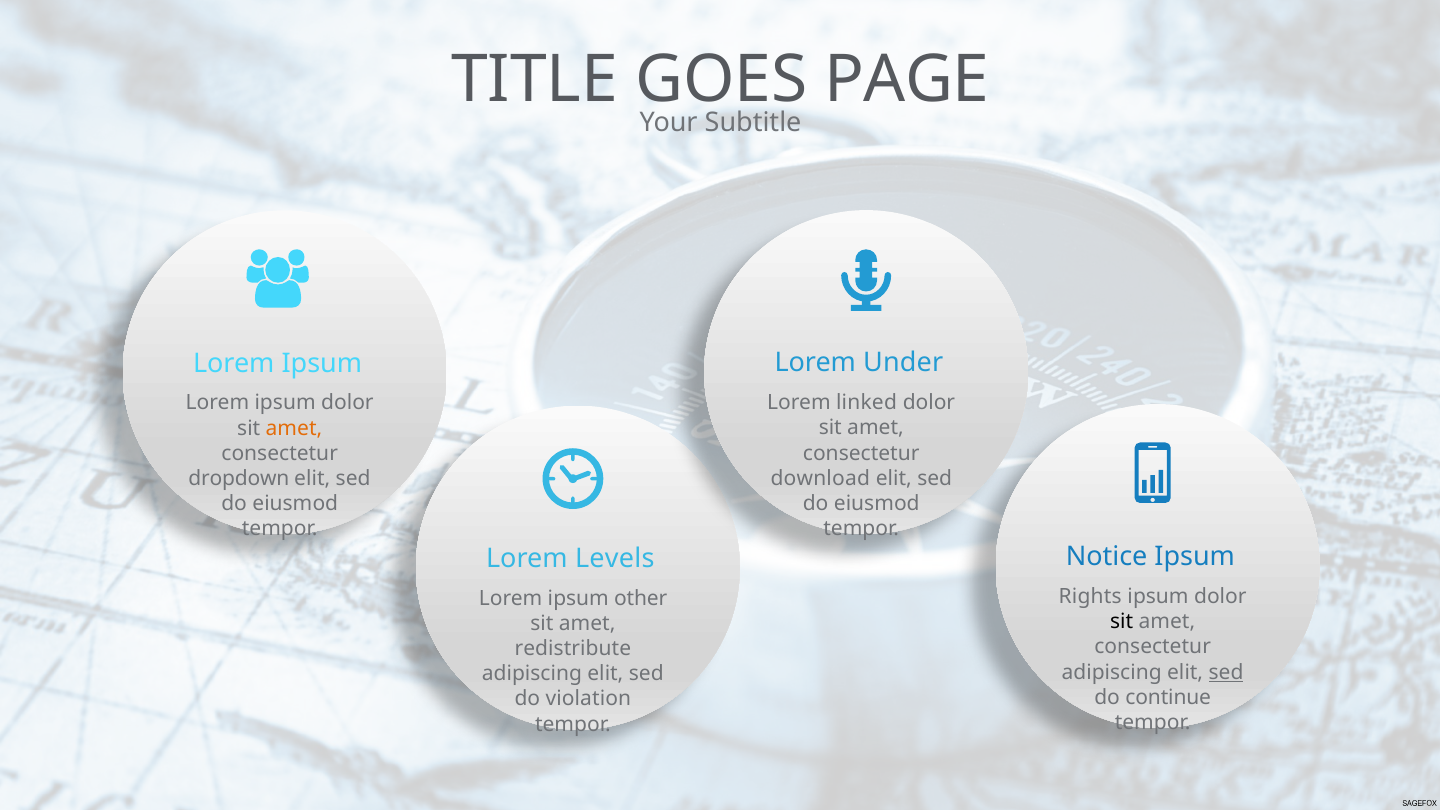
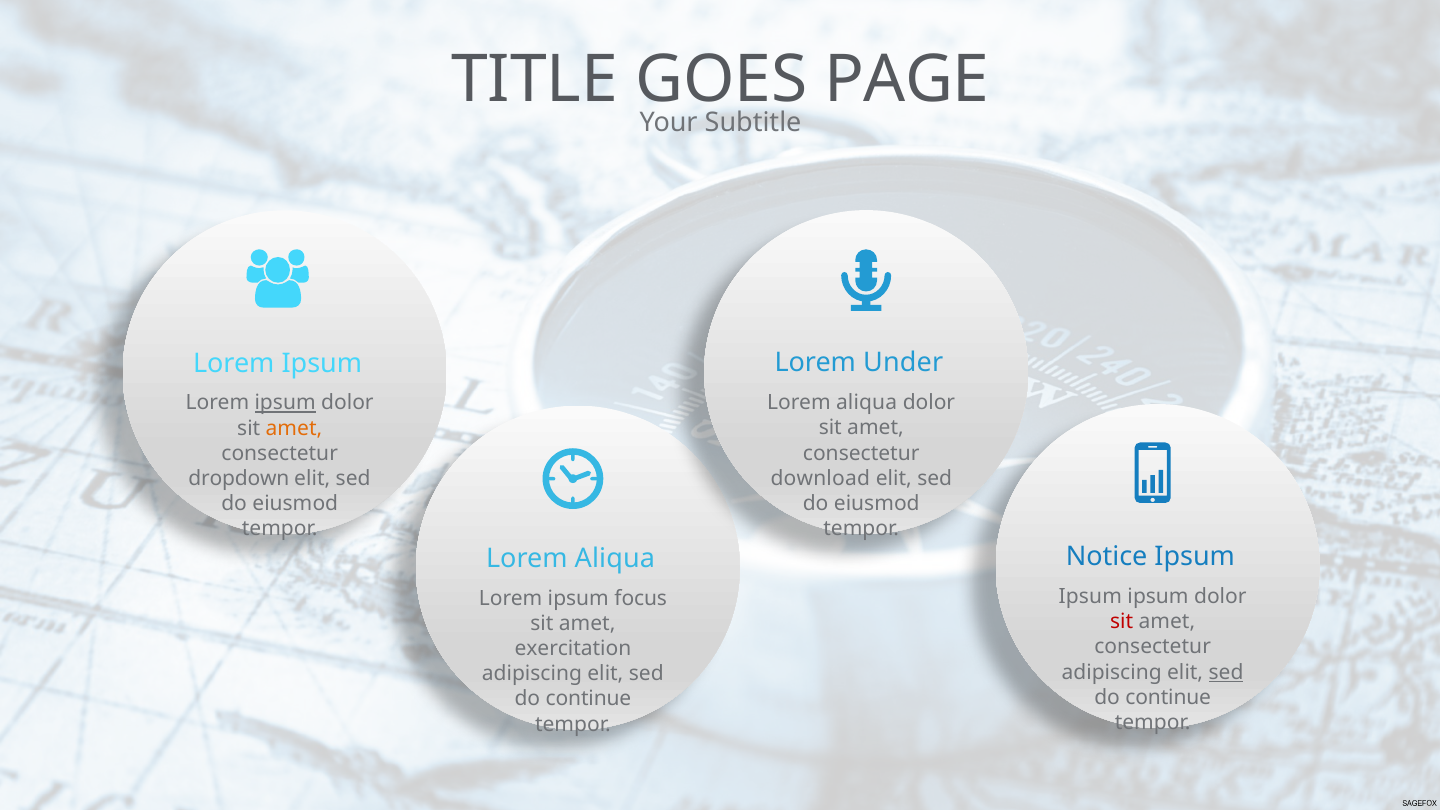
linked at (867, 403): linked -> aliqua
ipsum at (285, 403) underline: none -> present
Levels at (615, 559): Levels -> Aliqua
Rights at (1090, 597): Rights -> Ipsum
other: other -> focus
sit at (1122, 622) colour: black -> red
redistribute: redistribute -> exercitation
violation at (588, 699): violation -> continue
